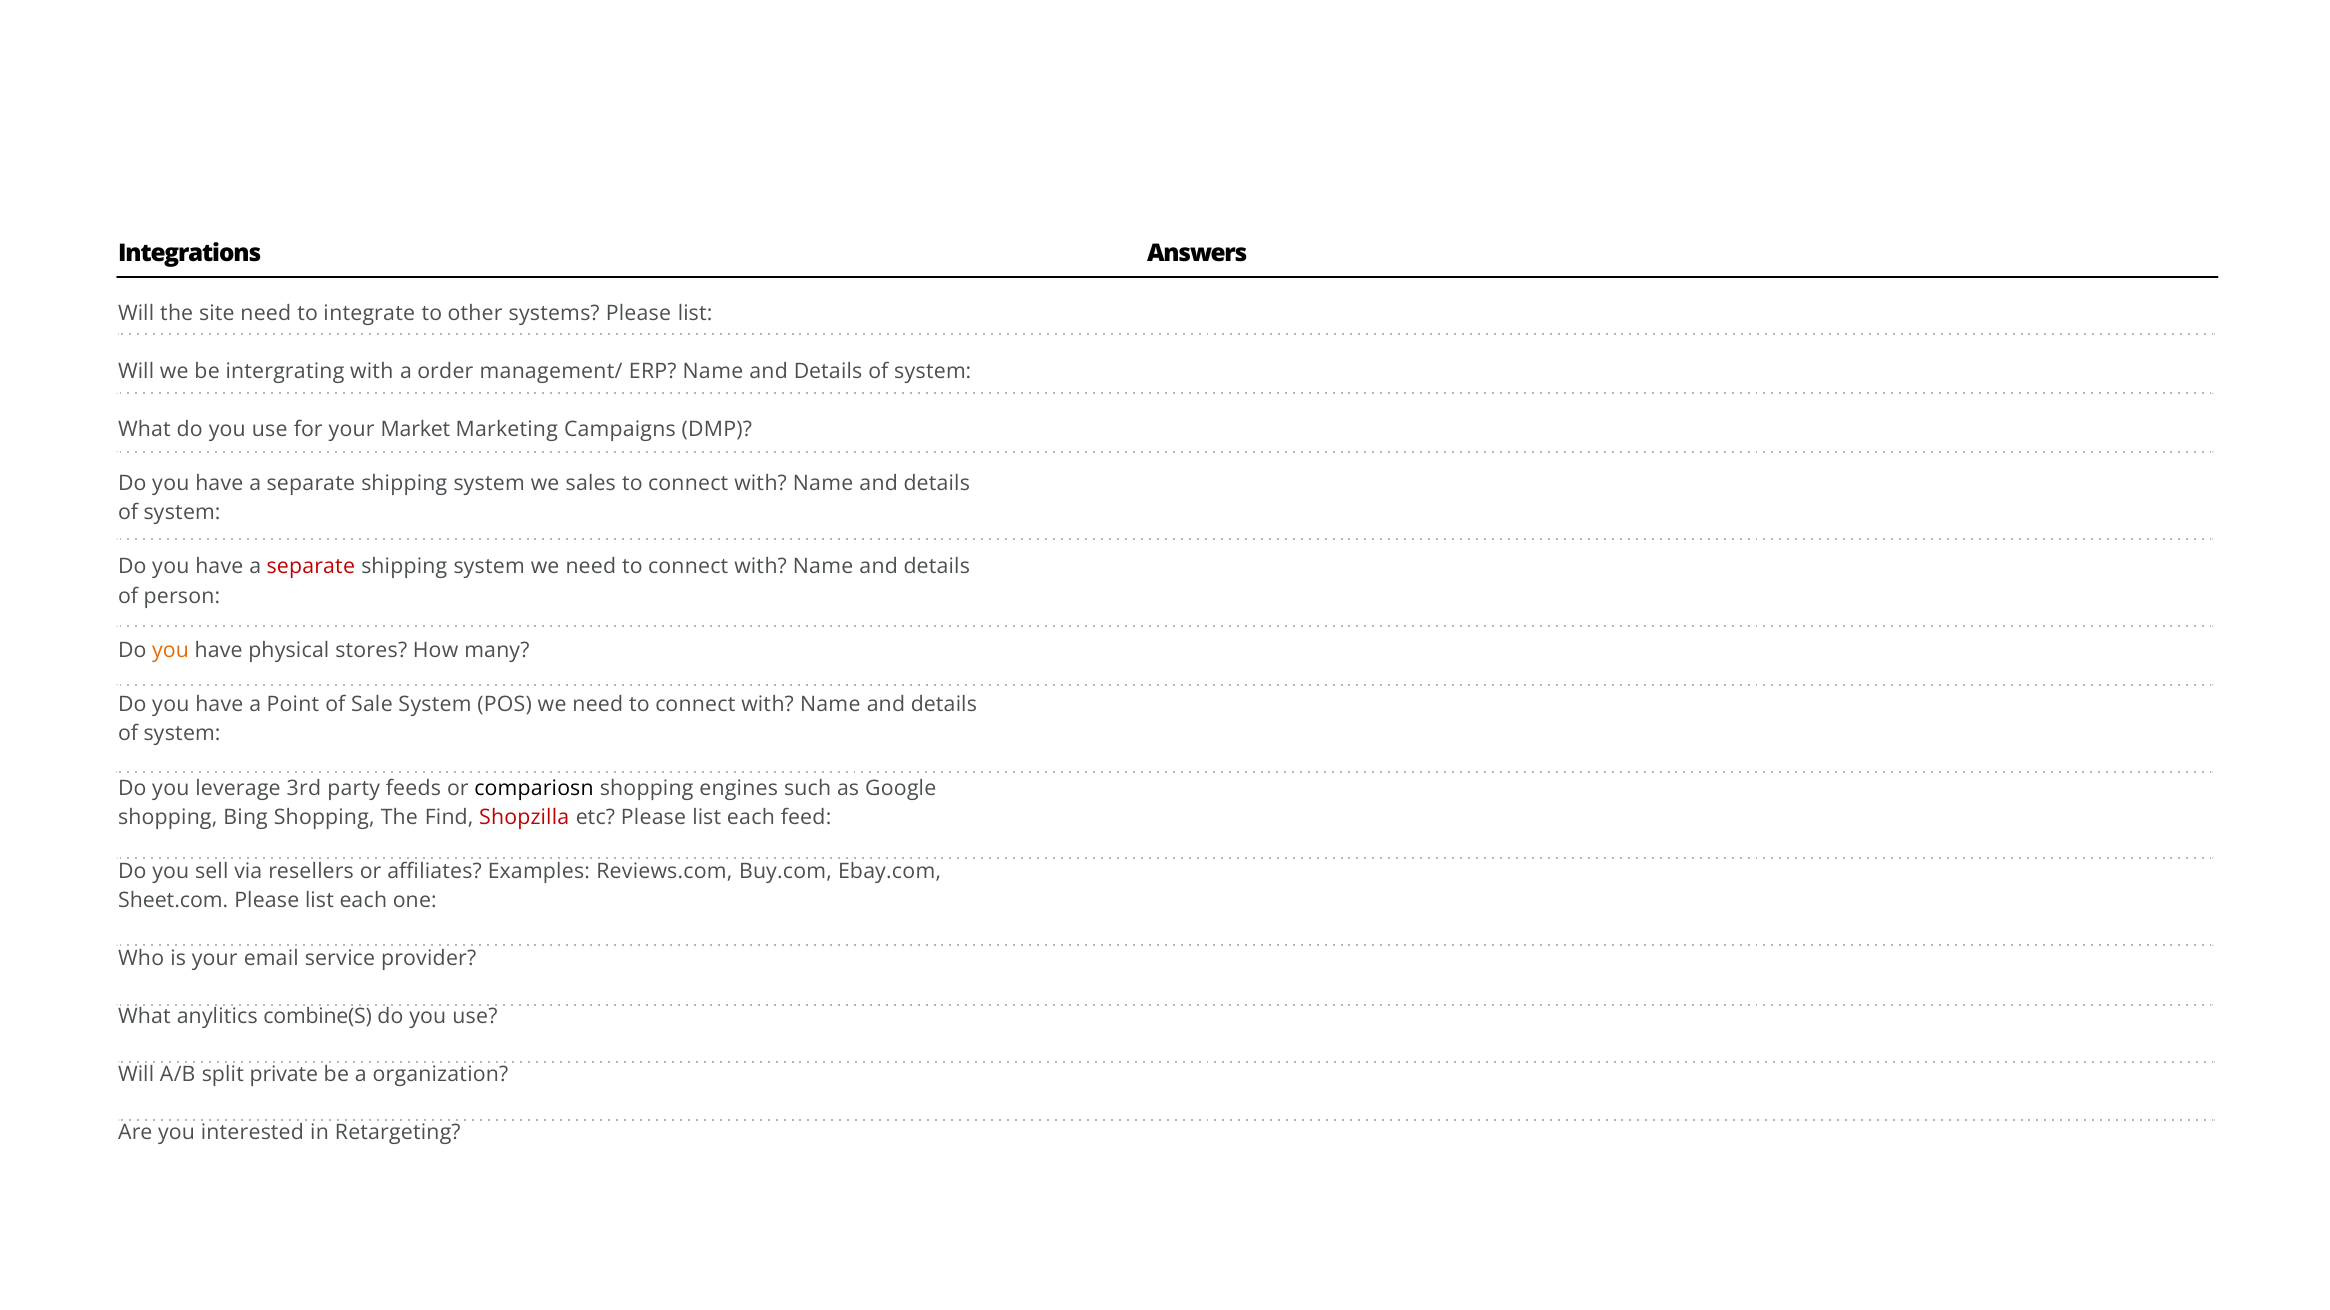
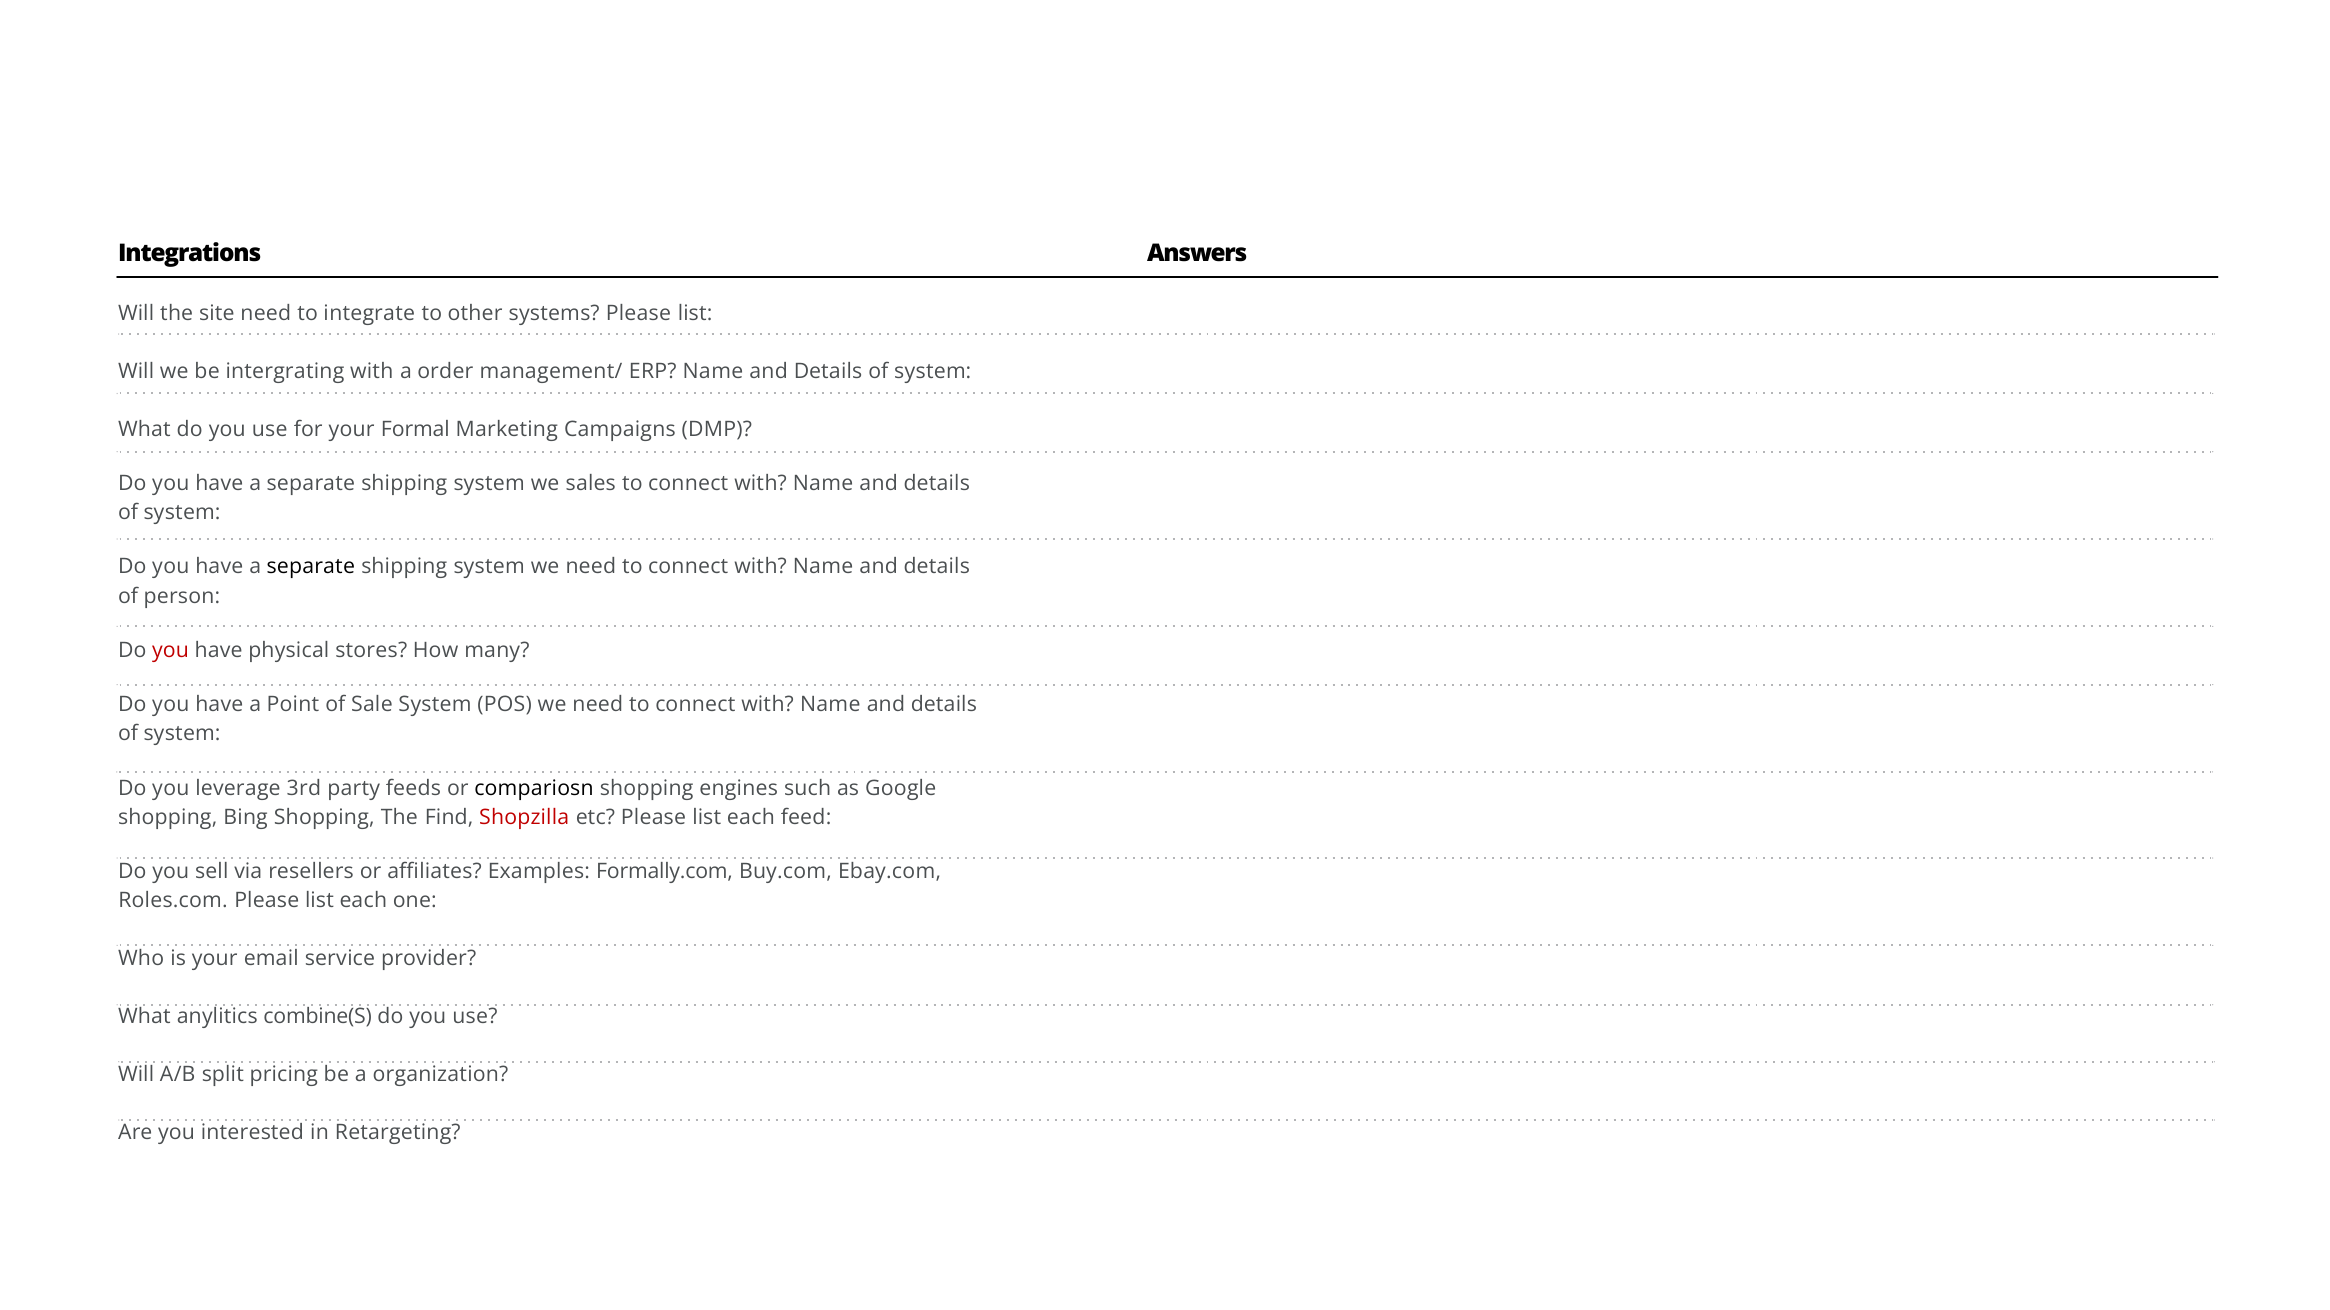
Market: Market -> Formal
separate at (311, 567) colour: red -> black
you at (170, 651) colour: orange -> red
Reviews.com: Reviews.com -> Formally.com
Sheet.com: Sheet.com -> Roles.com
private: private -> pricing
